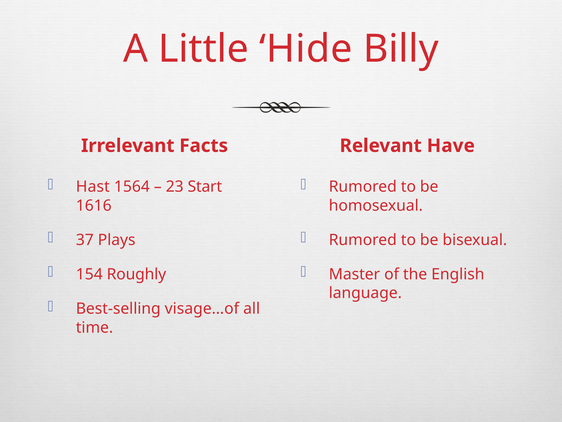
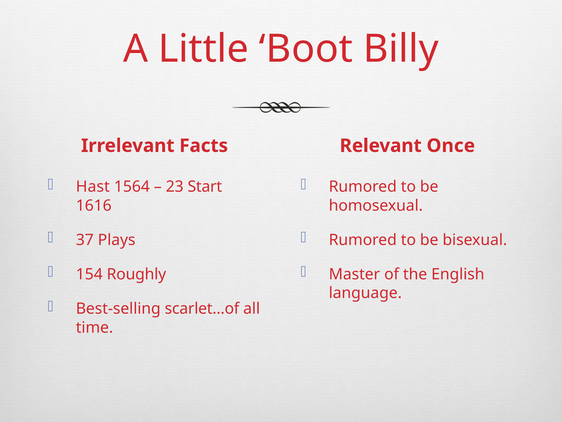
Hide: Hide -> Boot
Have: Have -> Once
visage…of: visage…of -> scarlet…of
